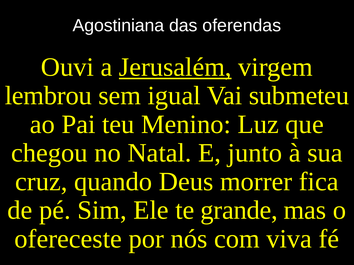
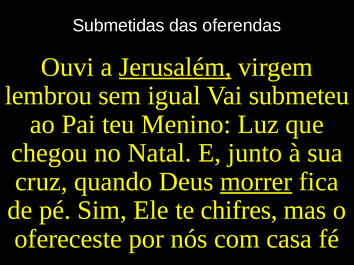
Agostiniana: Agostiniana -> Submetidas
morrer underline: none -> present
grande: grande -> chifres
viva: viva -> casa
